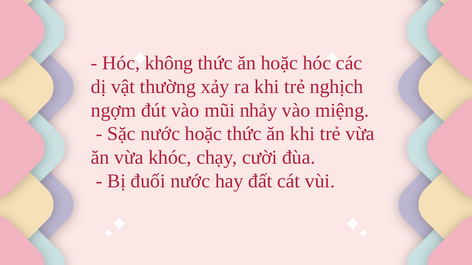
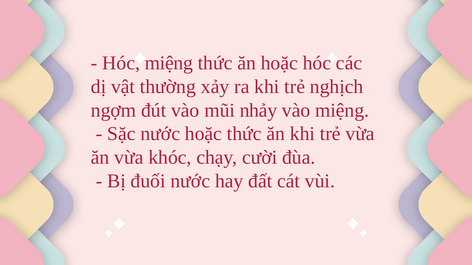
Hóc không: không -> miệng
